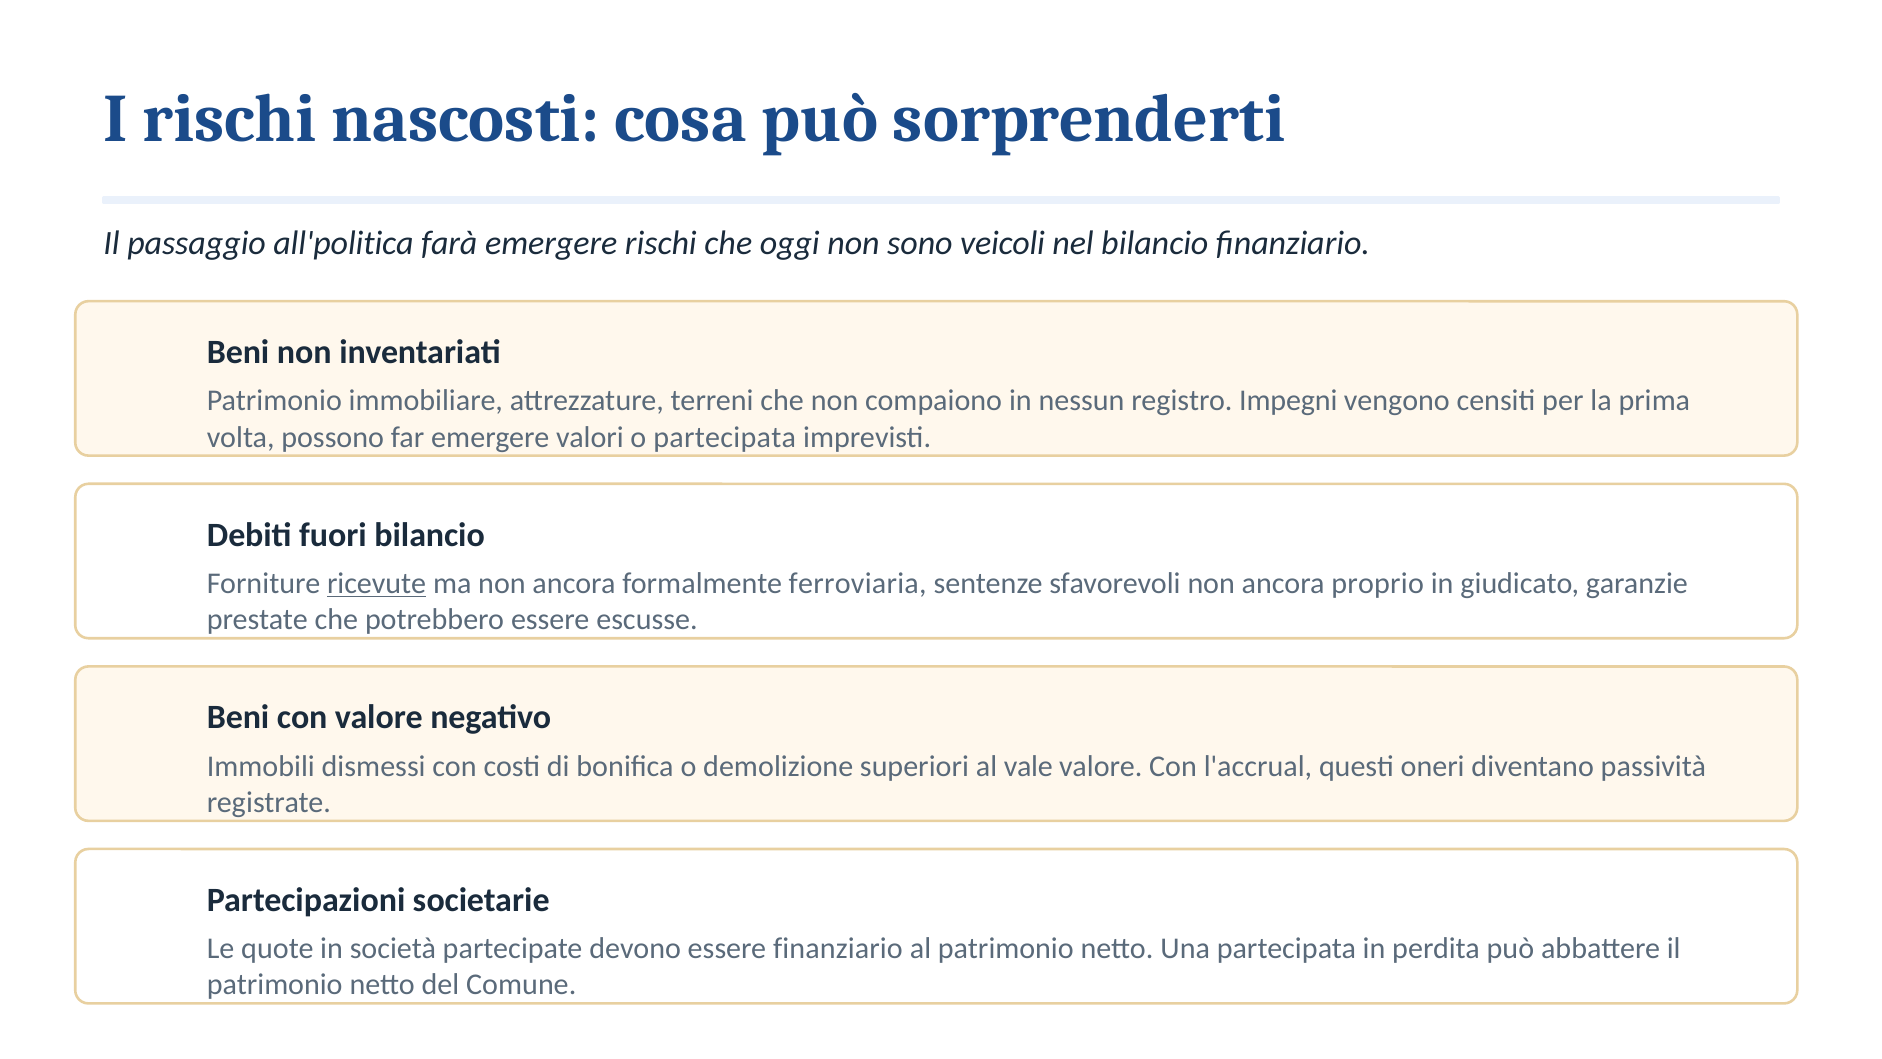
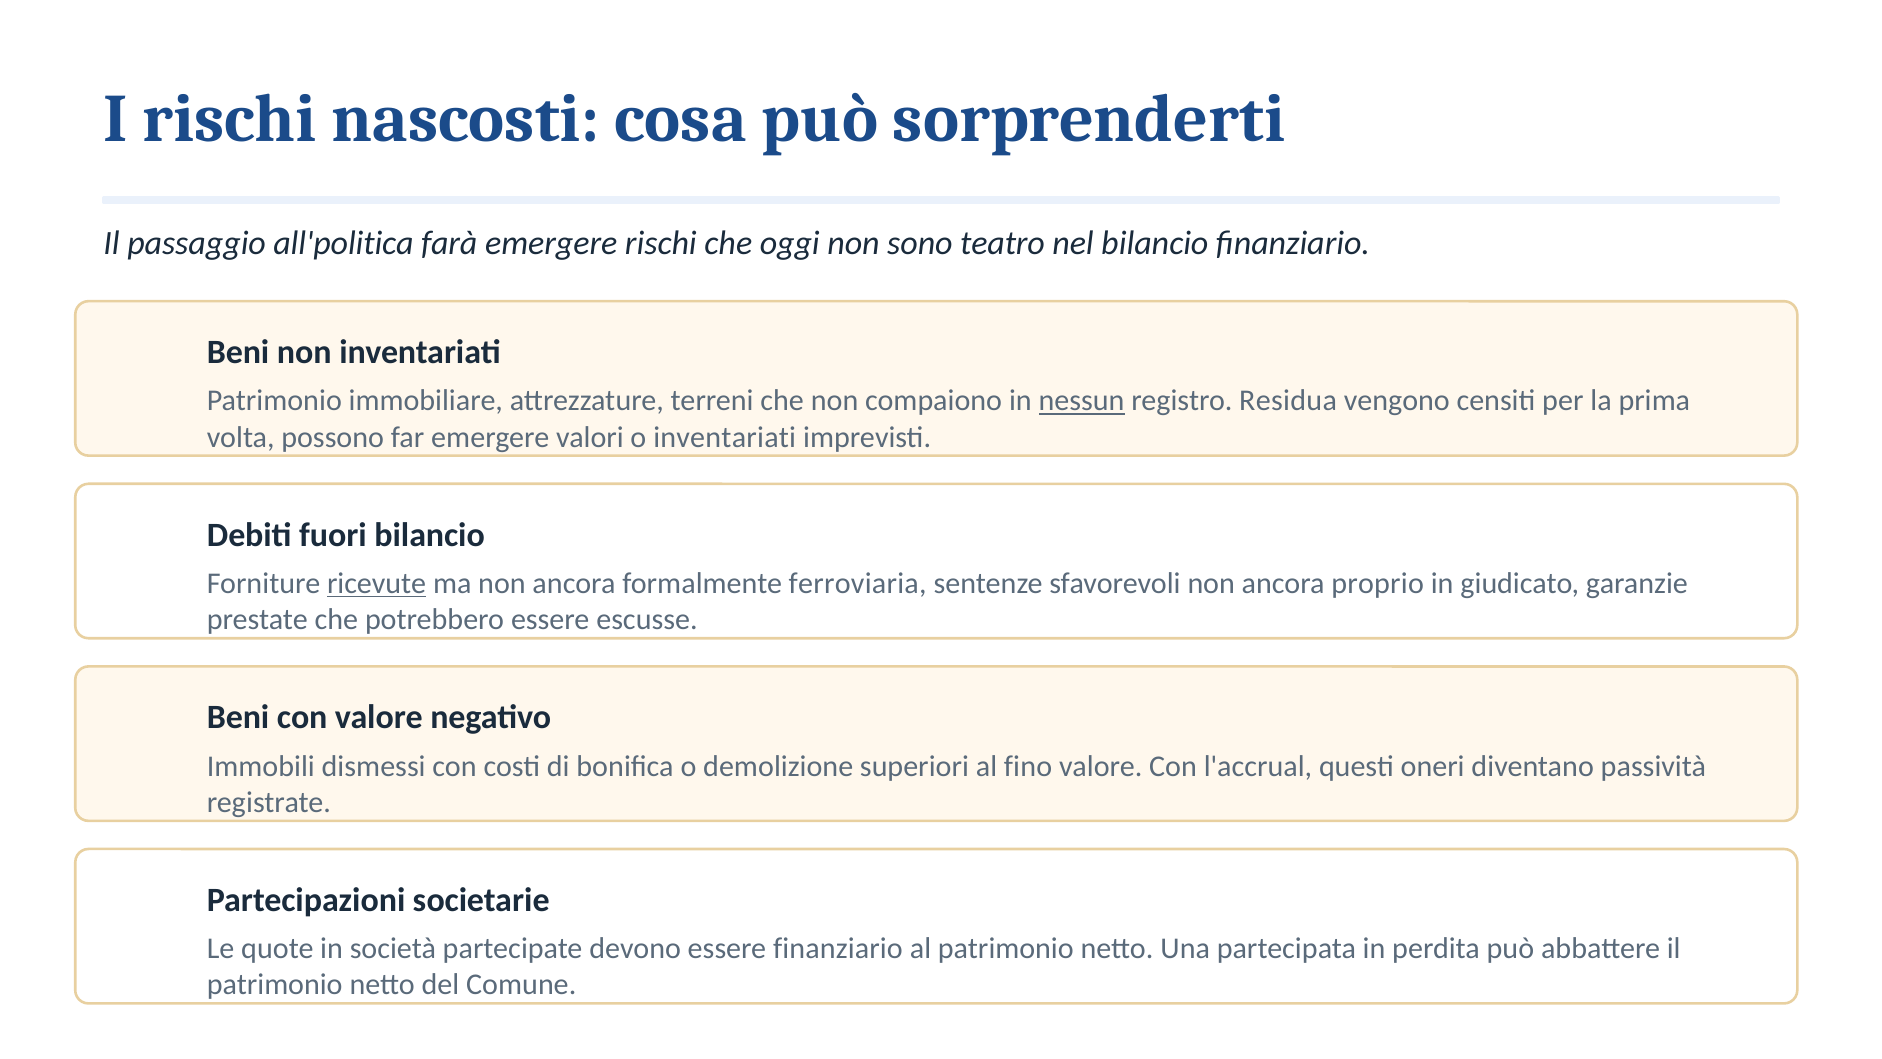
veicoli: veicoli -> teatro
nessun underline: none -> present
Impegni: Impegni -> Residua
o partecipata: partecipata -> inventariati
vale: vale -> fino
